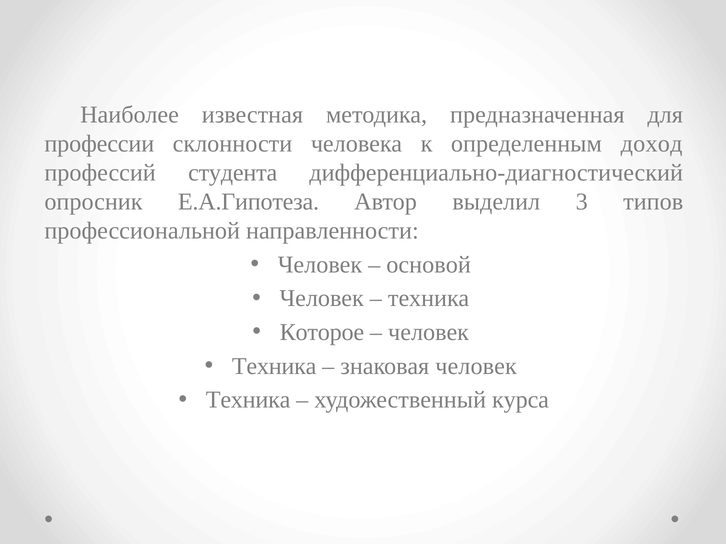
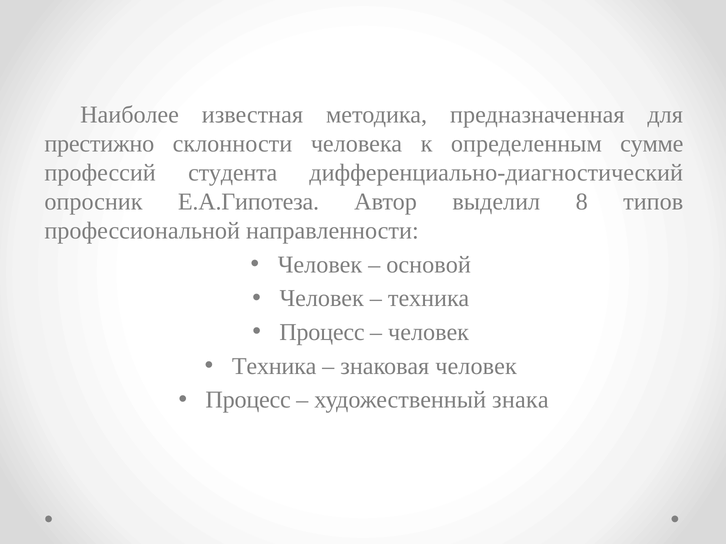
профессии: профессии -> престижно
доход: доход -> сумме
3: 3 -> 8
Которое at (322, 333): Которое -> Процесс
Техника at (248, 400): Техника -> Процесс
курса: курса -> знака
